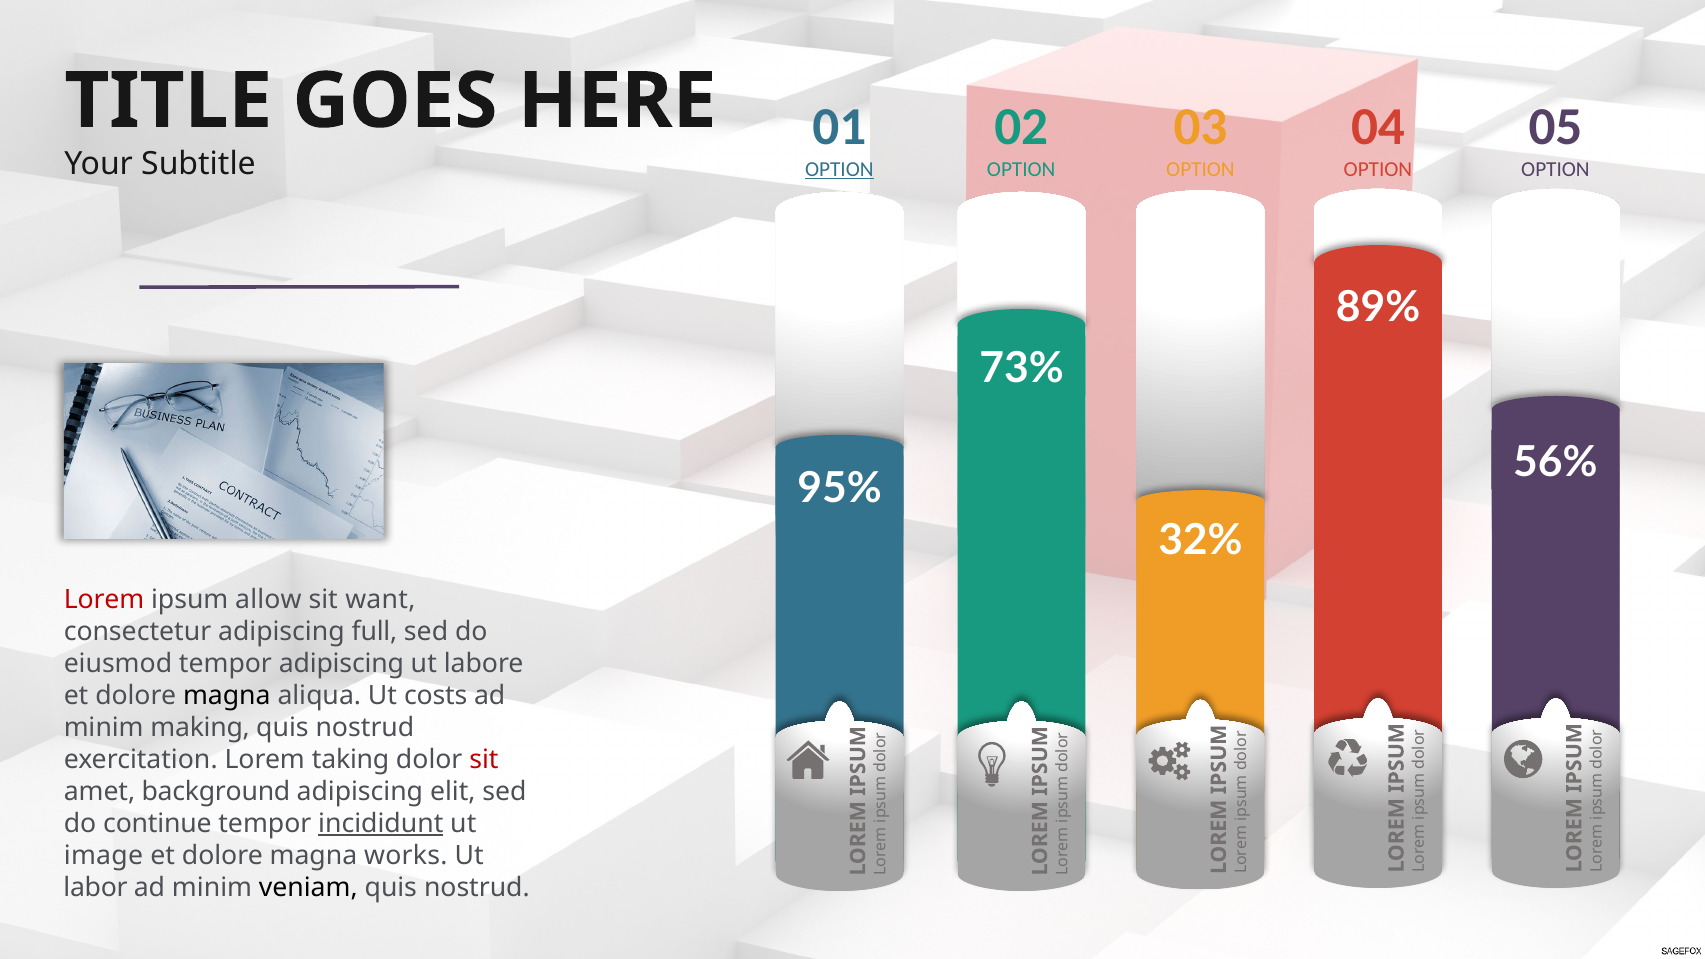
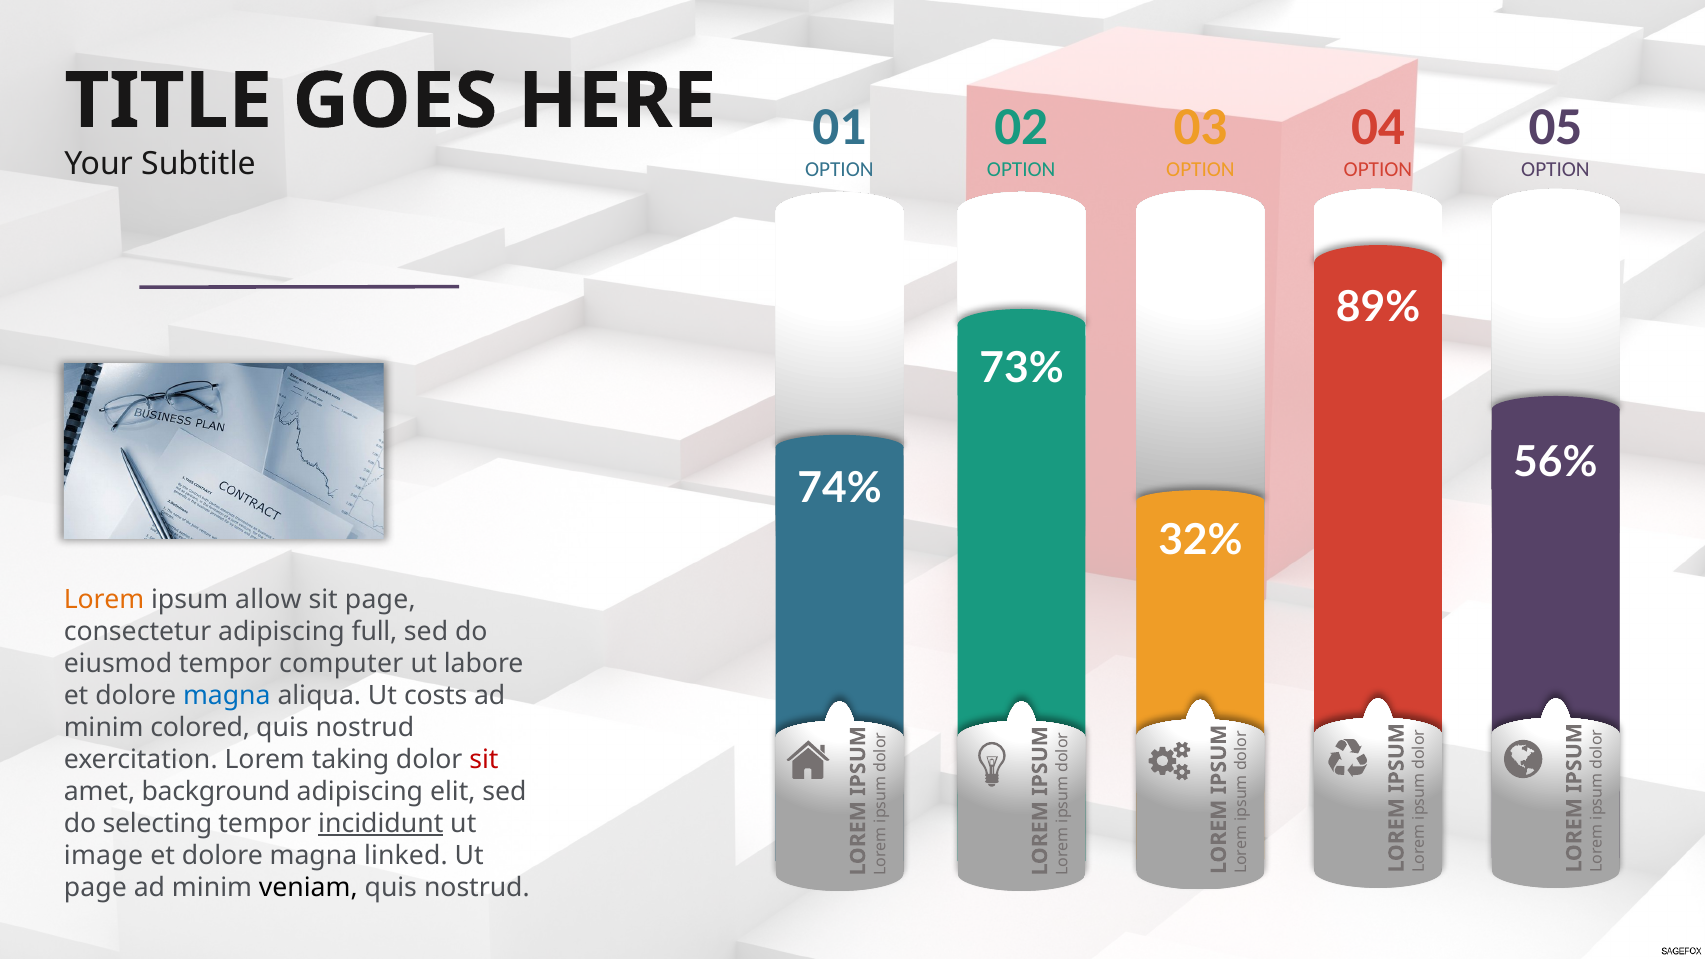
OPTION at (839, 170) underline: present -> none
95%: 95% -> 74%
Lorem at (104, 600) colour: red -> orange
sit want: want -> page
tempor adipiscing: adipiscing -> computer
magna at (227, 696) colour: black -> blue
making: making -> colored
continue: continue -> selecting
works: works -> linked
labor at (96, 888): labor -> page
